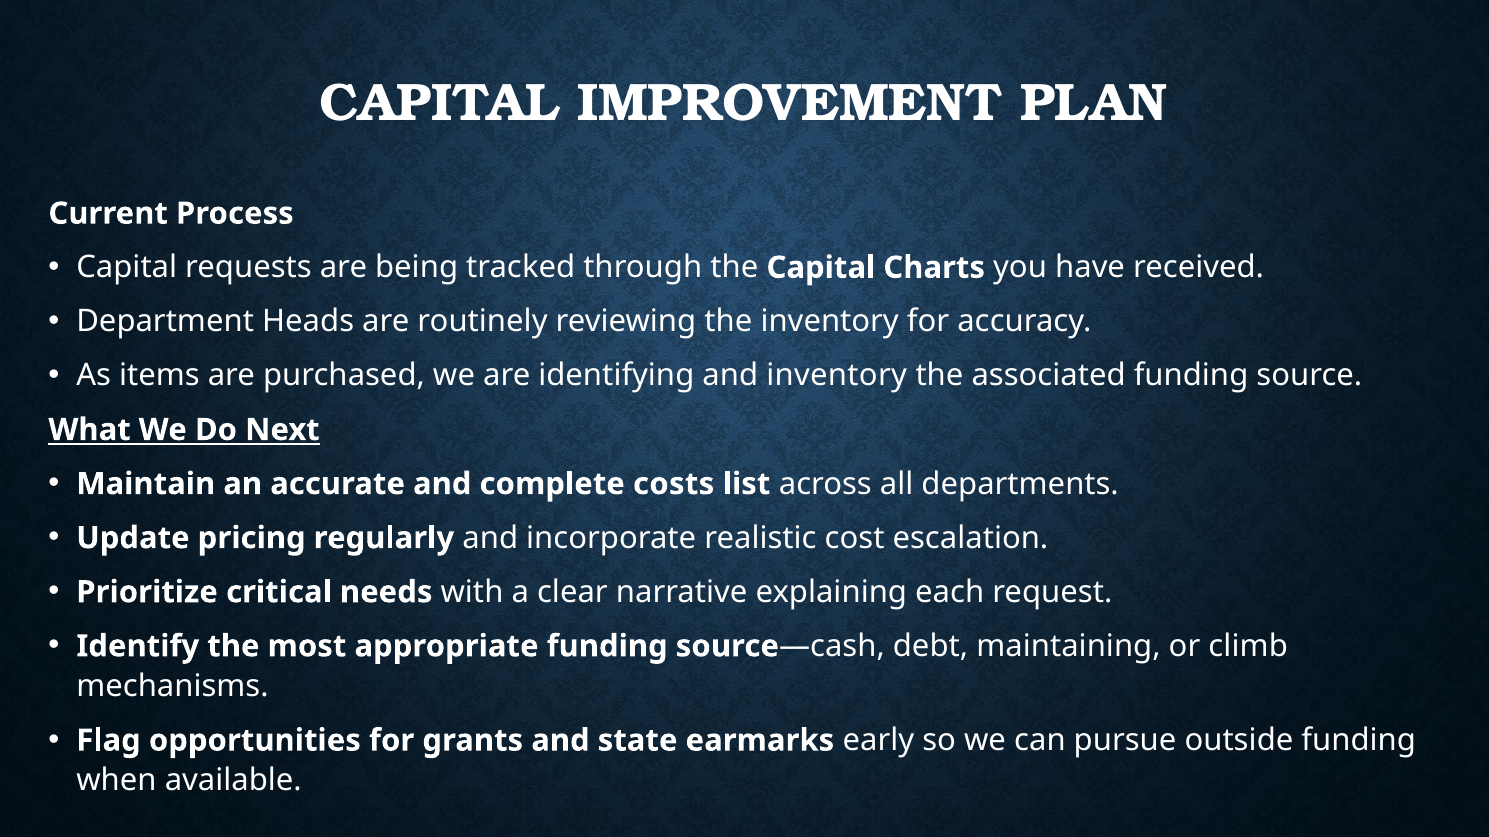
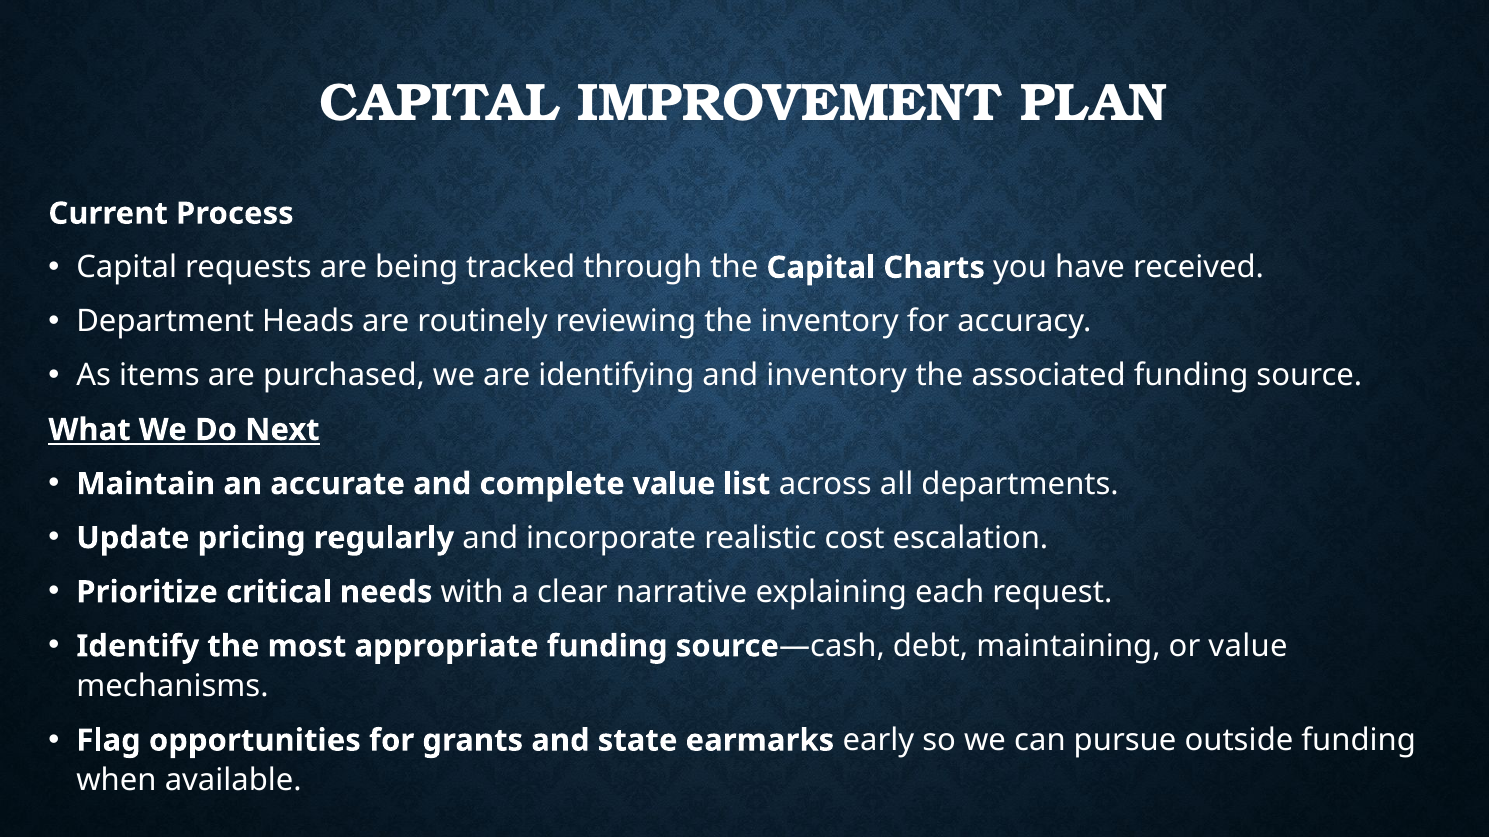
complete costs: costs -> value
or climb: climb -> value
